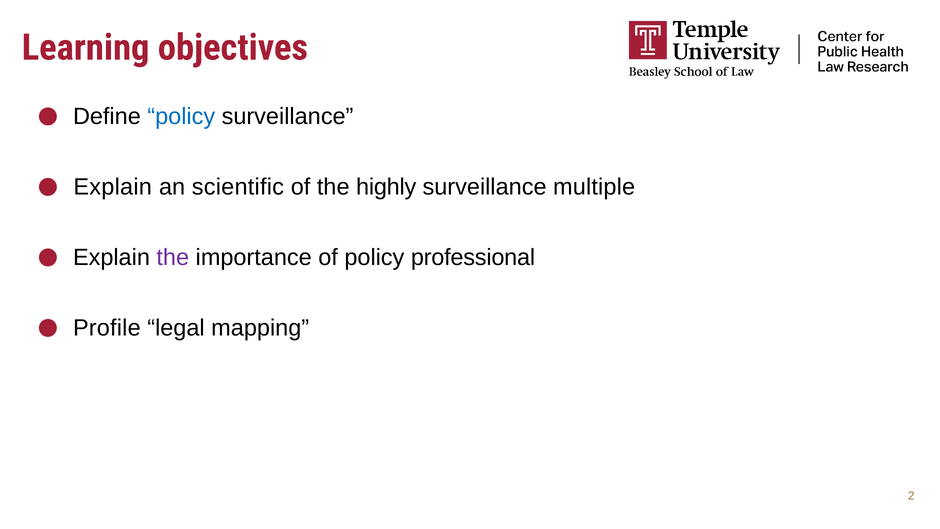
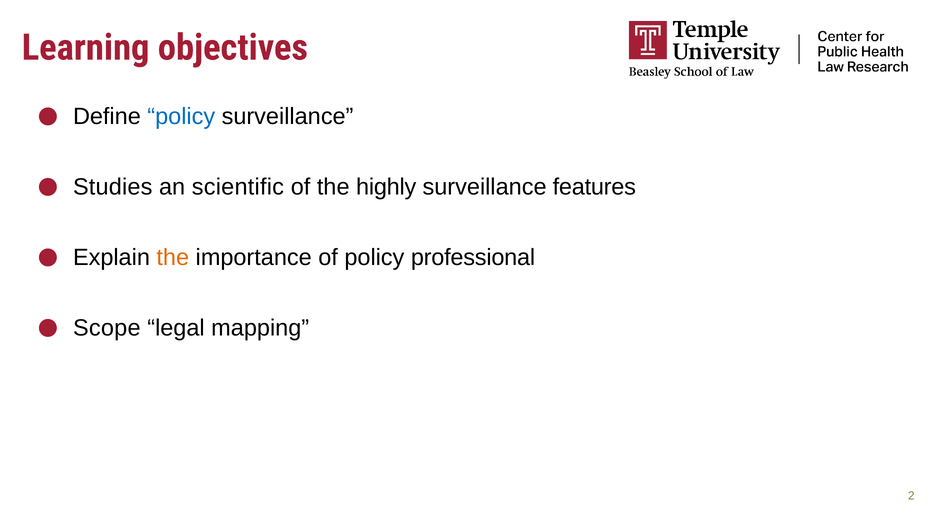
Explain at (113, 187): Explain -> Studies
multiple: multiple -> features
the at (173, 257) colour: purple -> orange
Profile: Profile -> Scope
